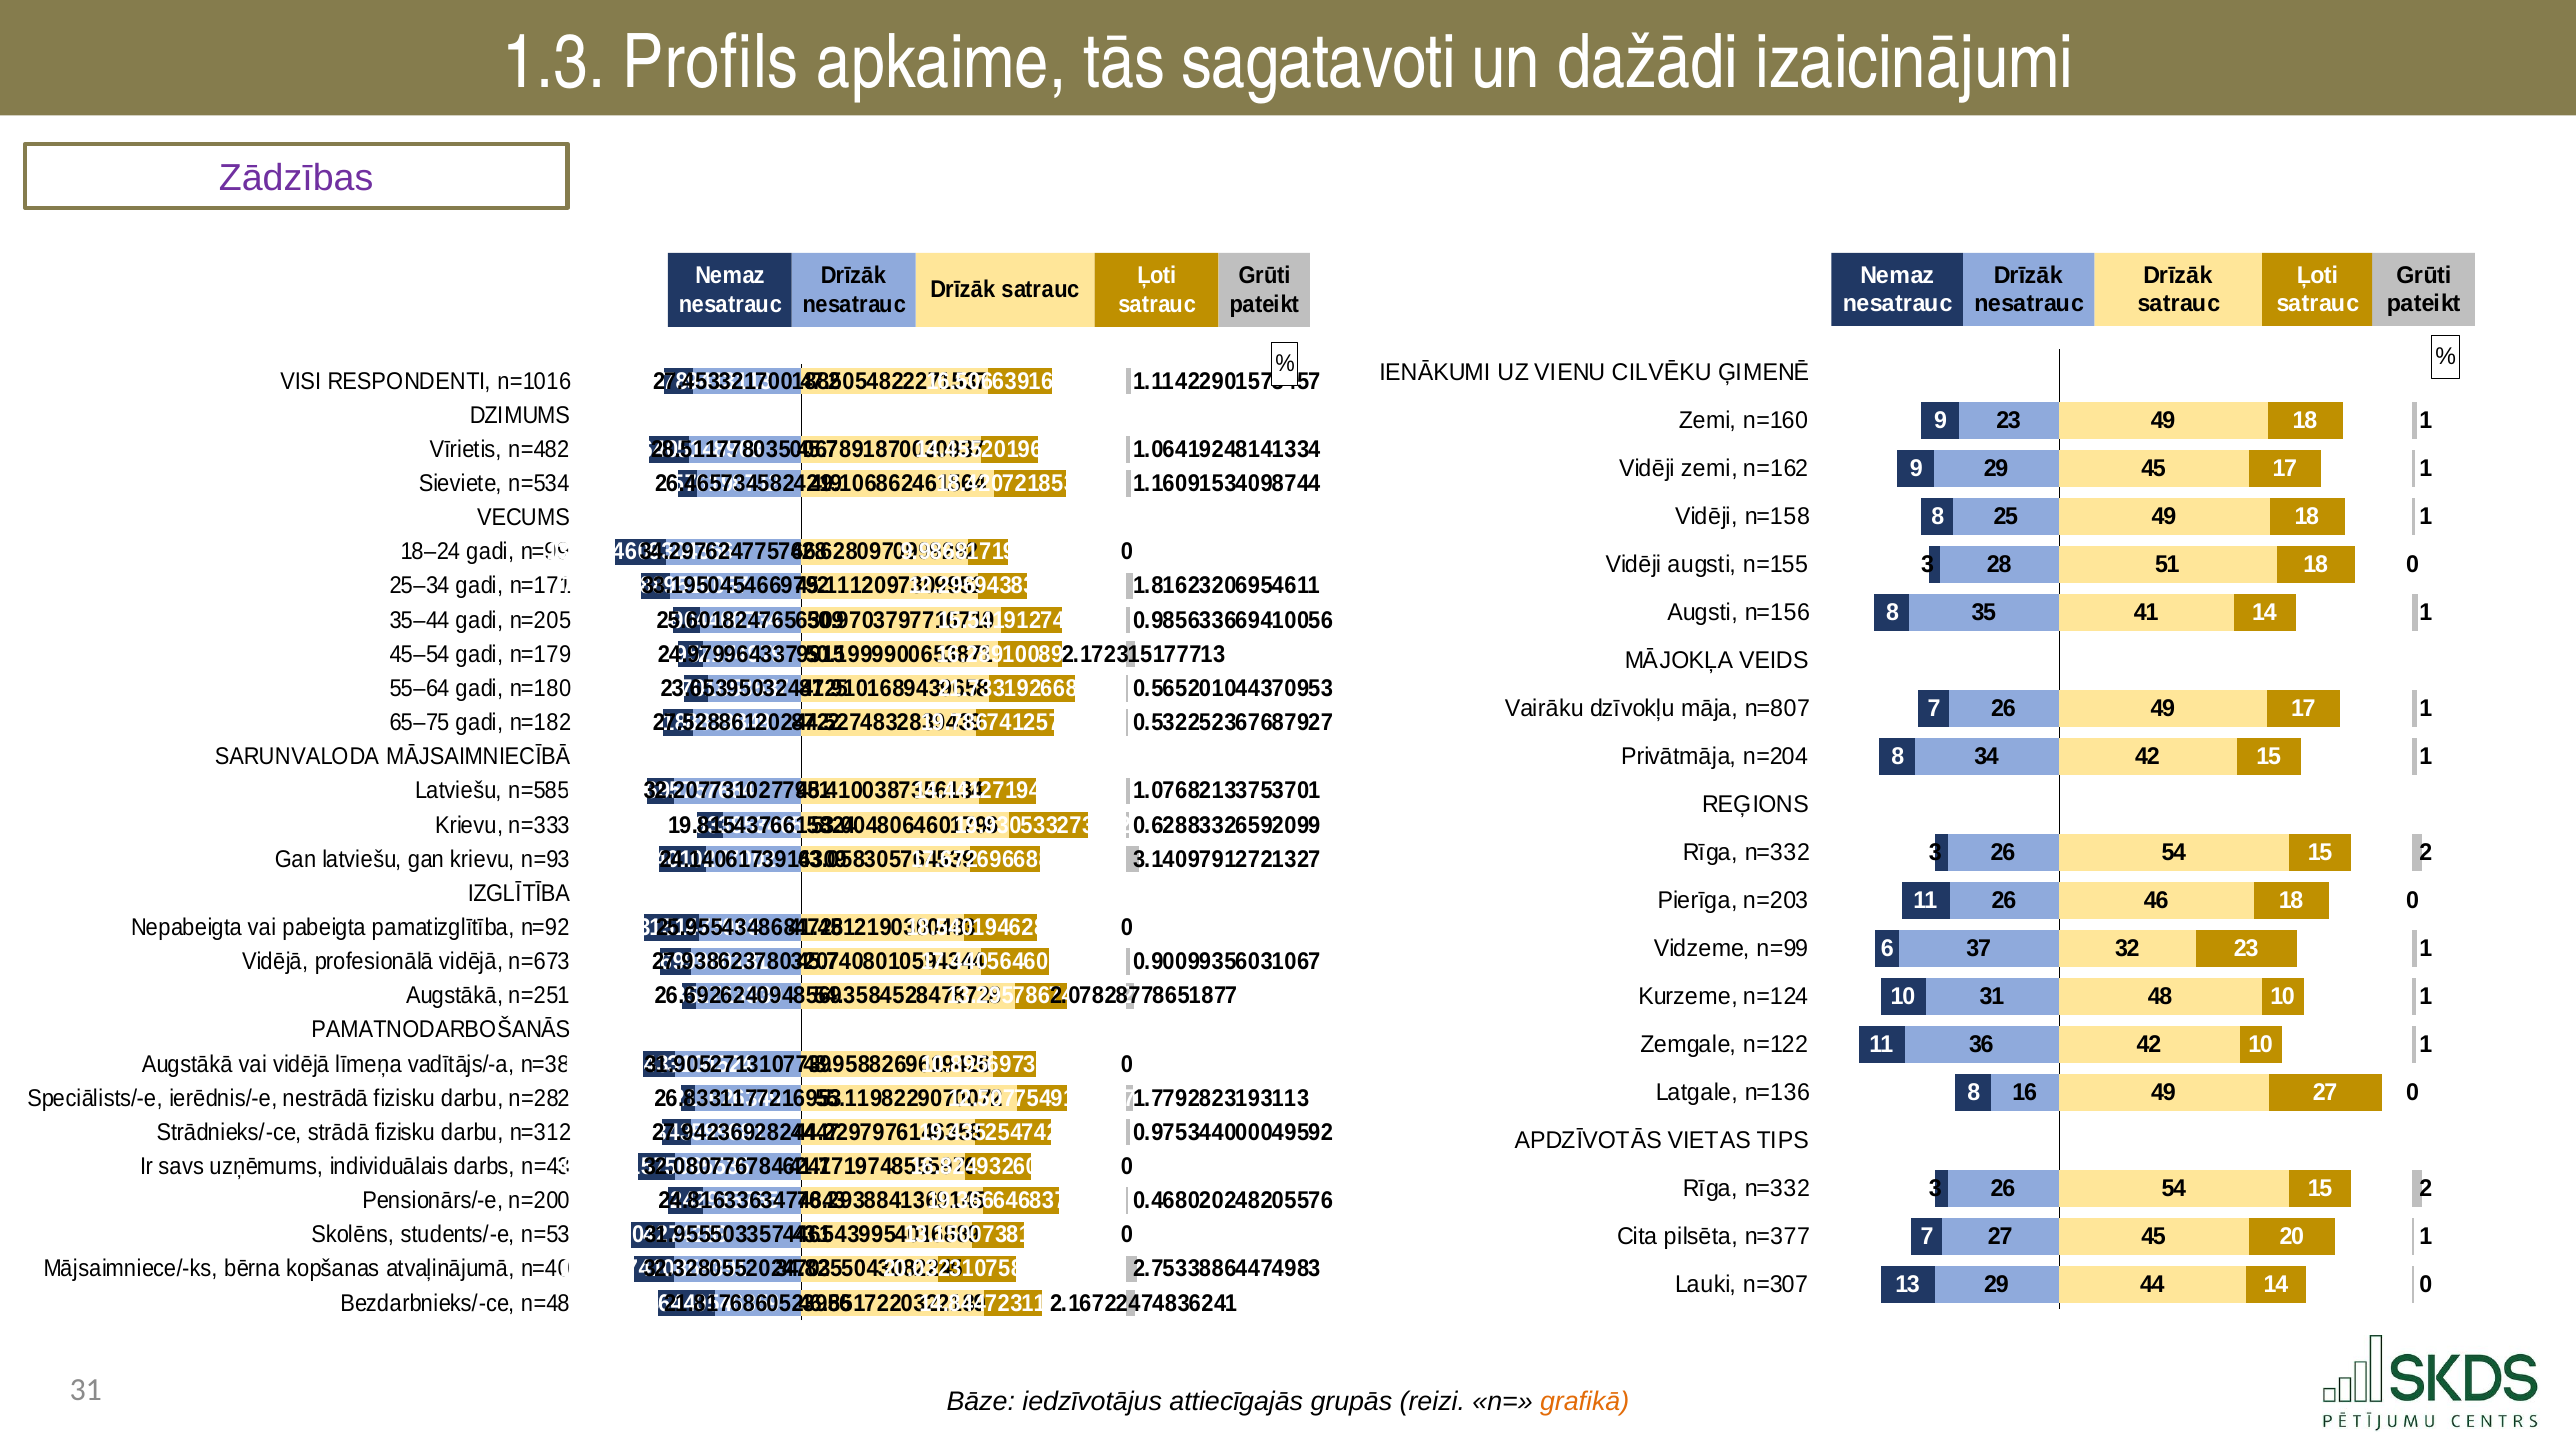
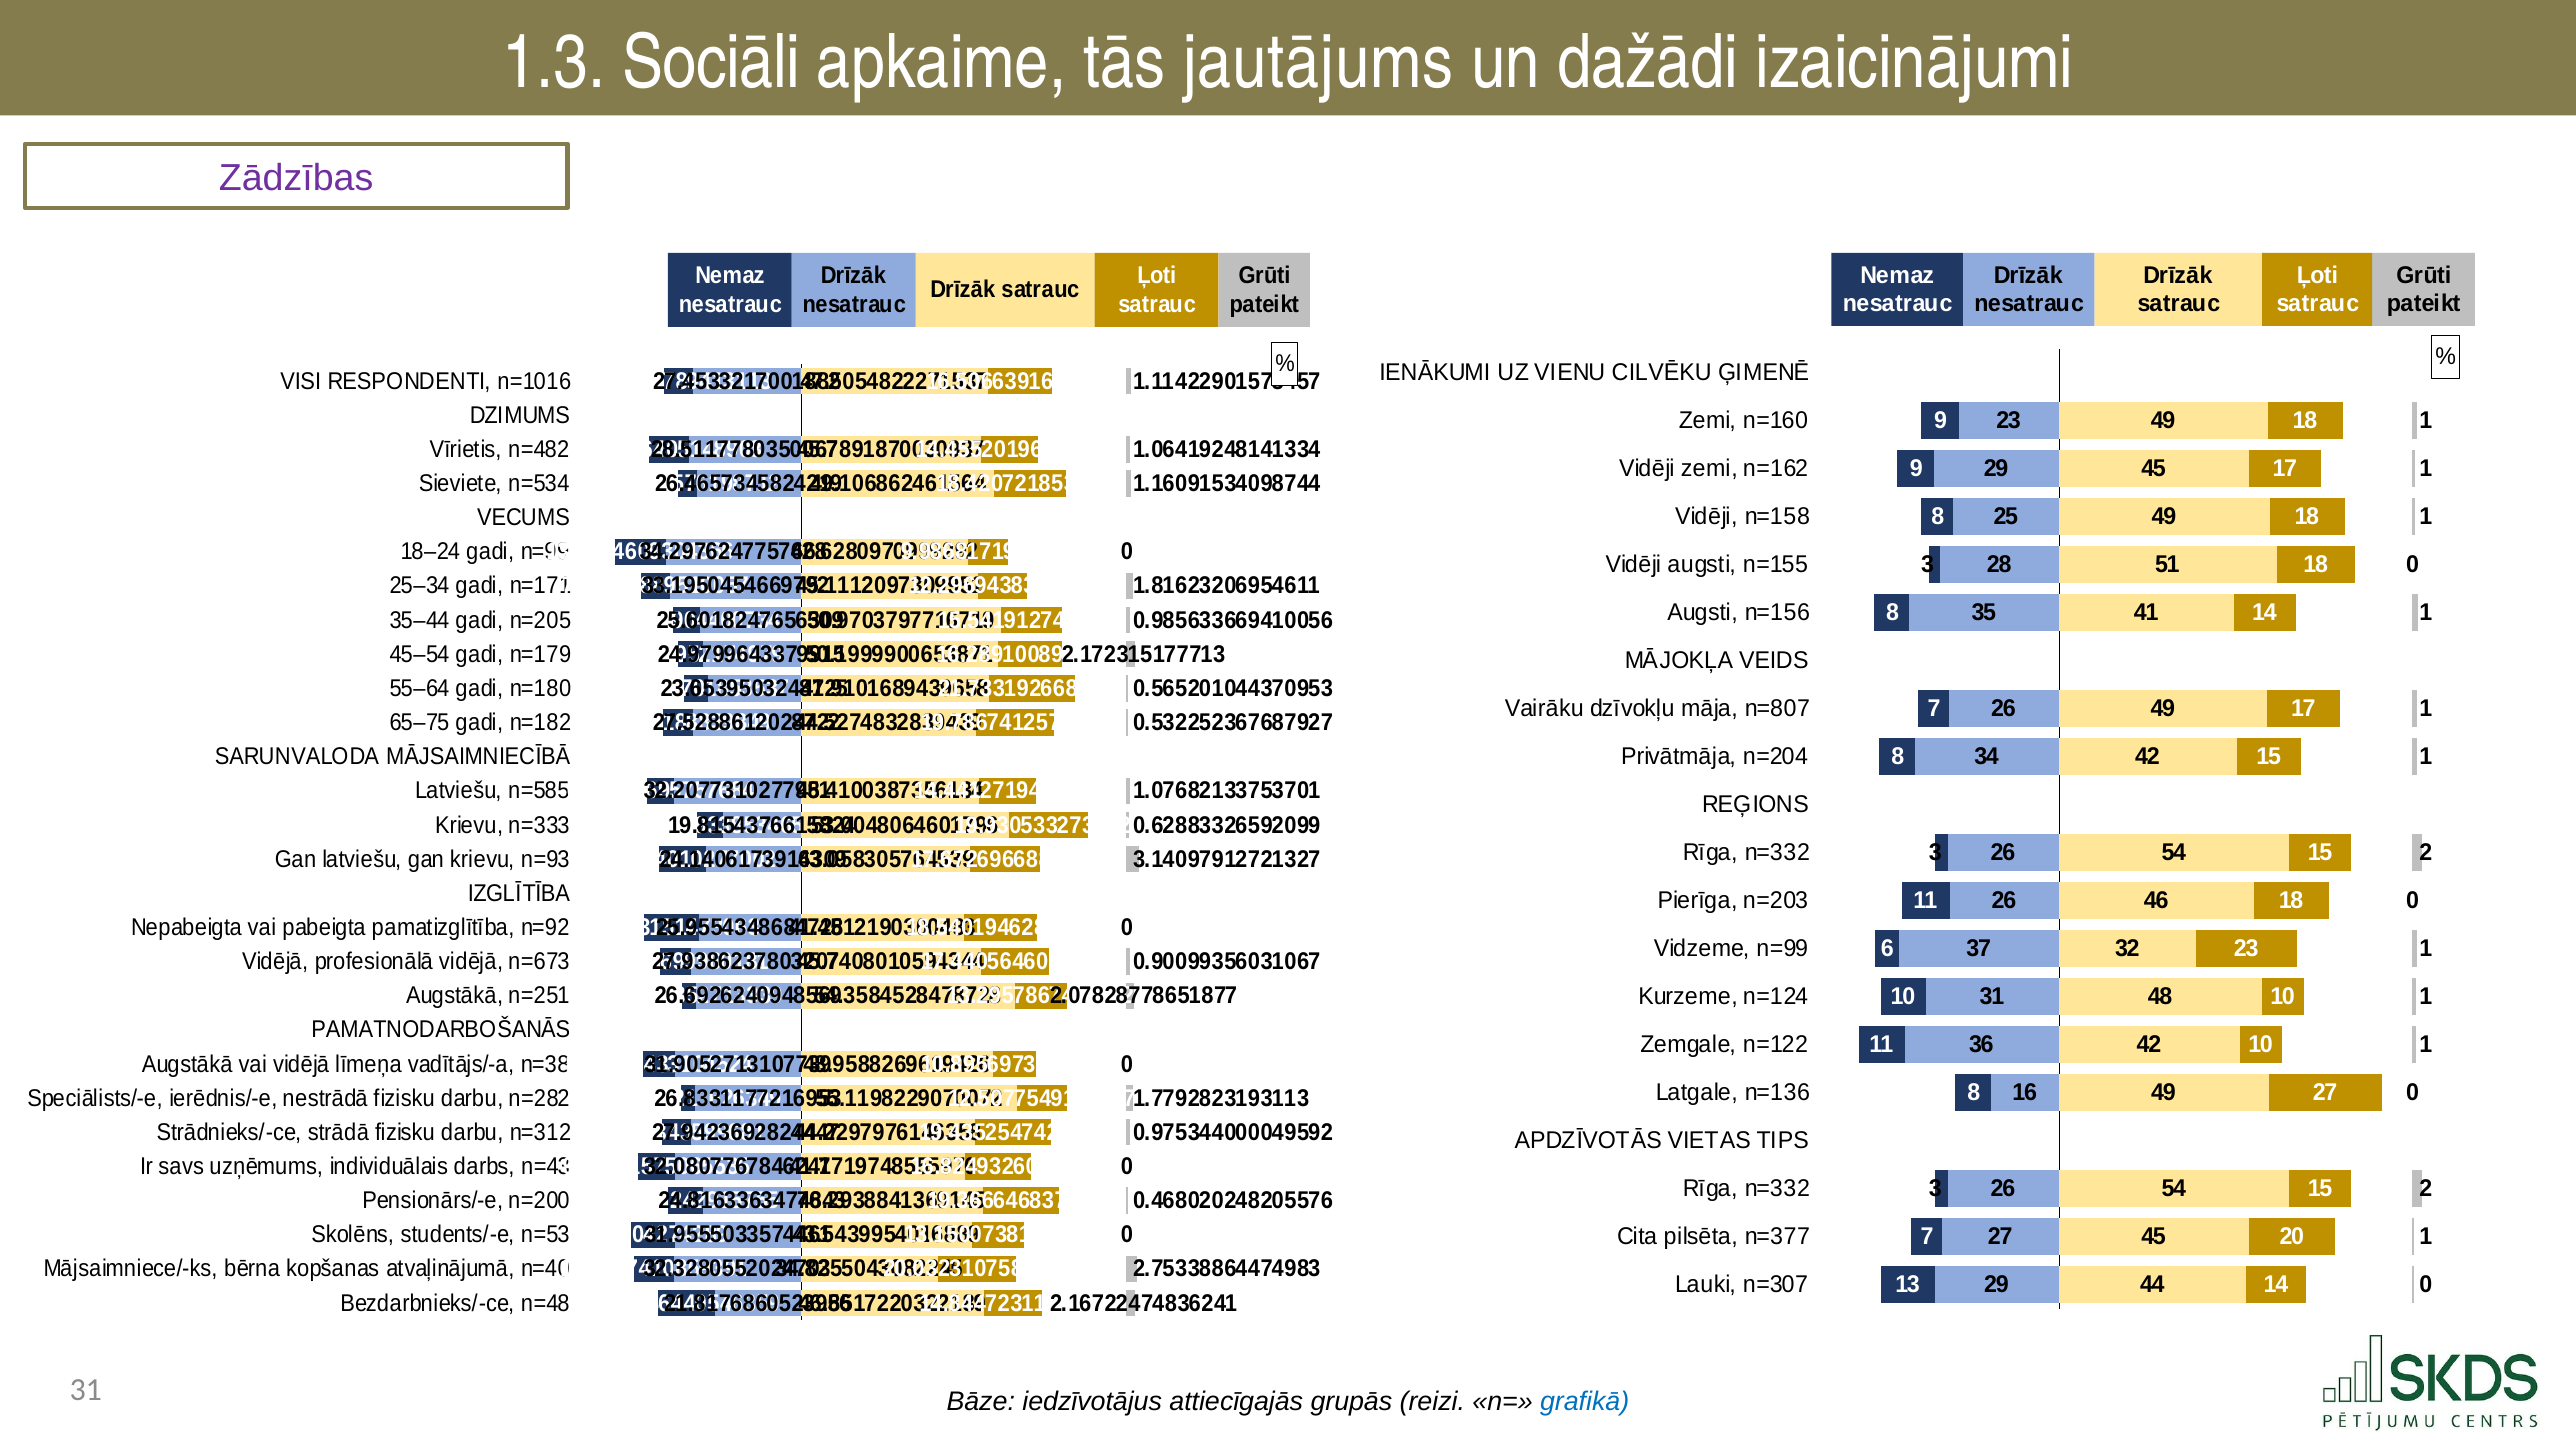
Profils: Profils -> Sociāli
sagatavoti: sagatavoti -> jautājums
grafikā colour: orange -> blue
